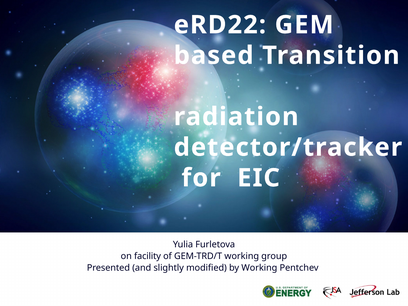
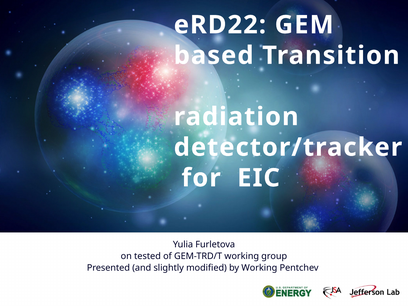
facility: facility -> tested
